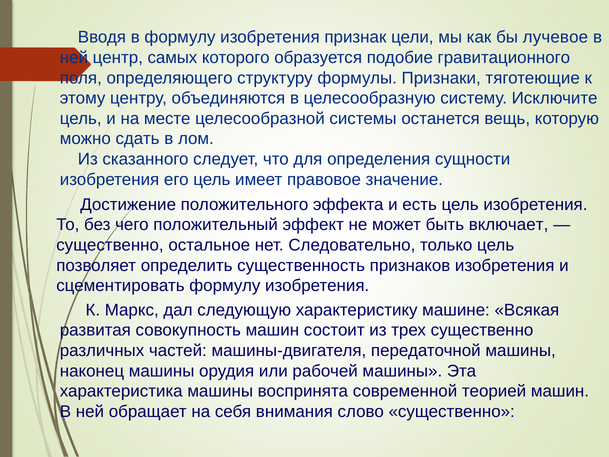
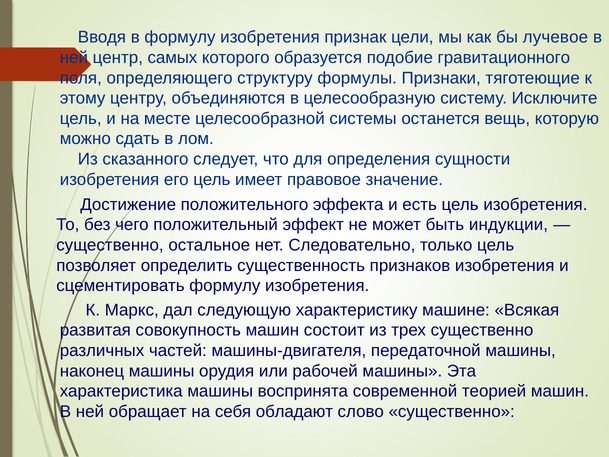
включает: включает -> индукции
внимания: внимания -> обладают
